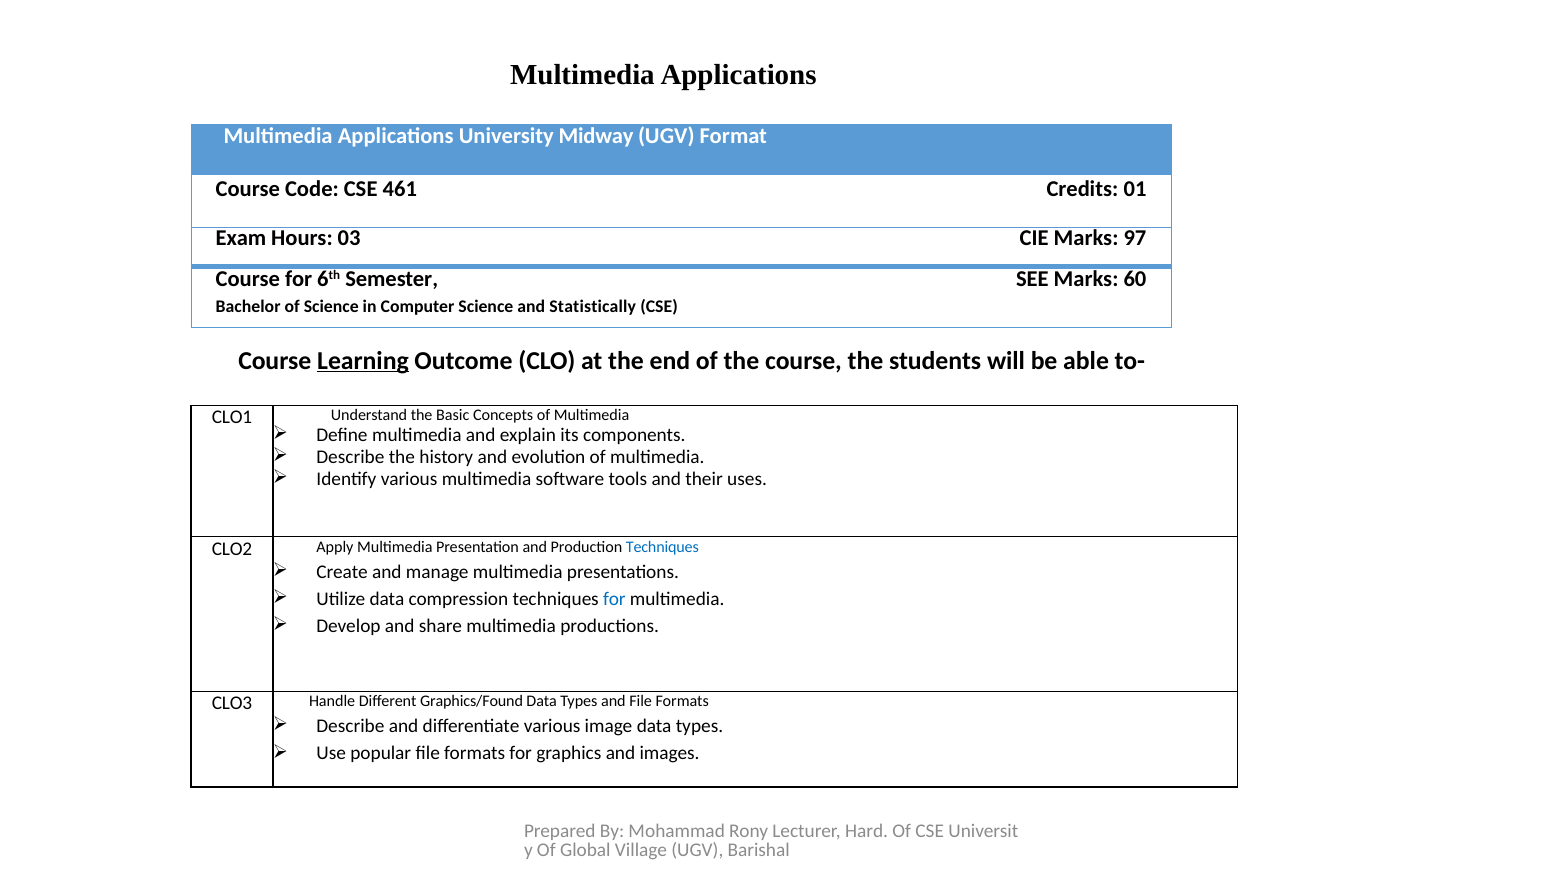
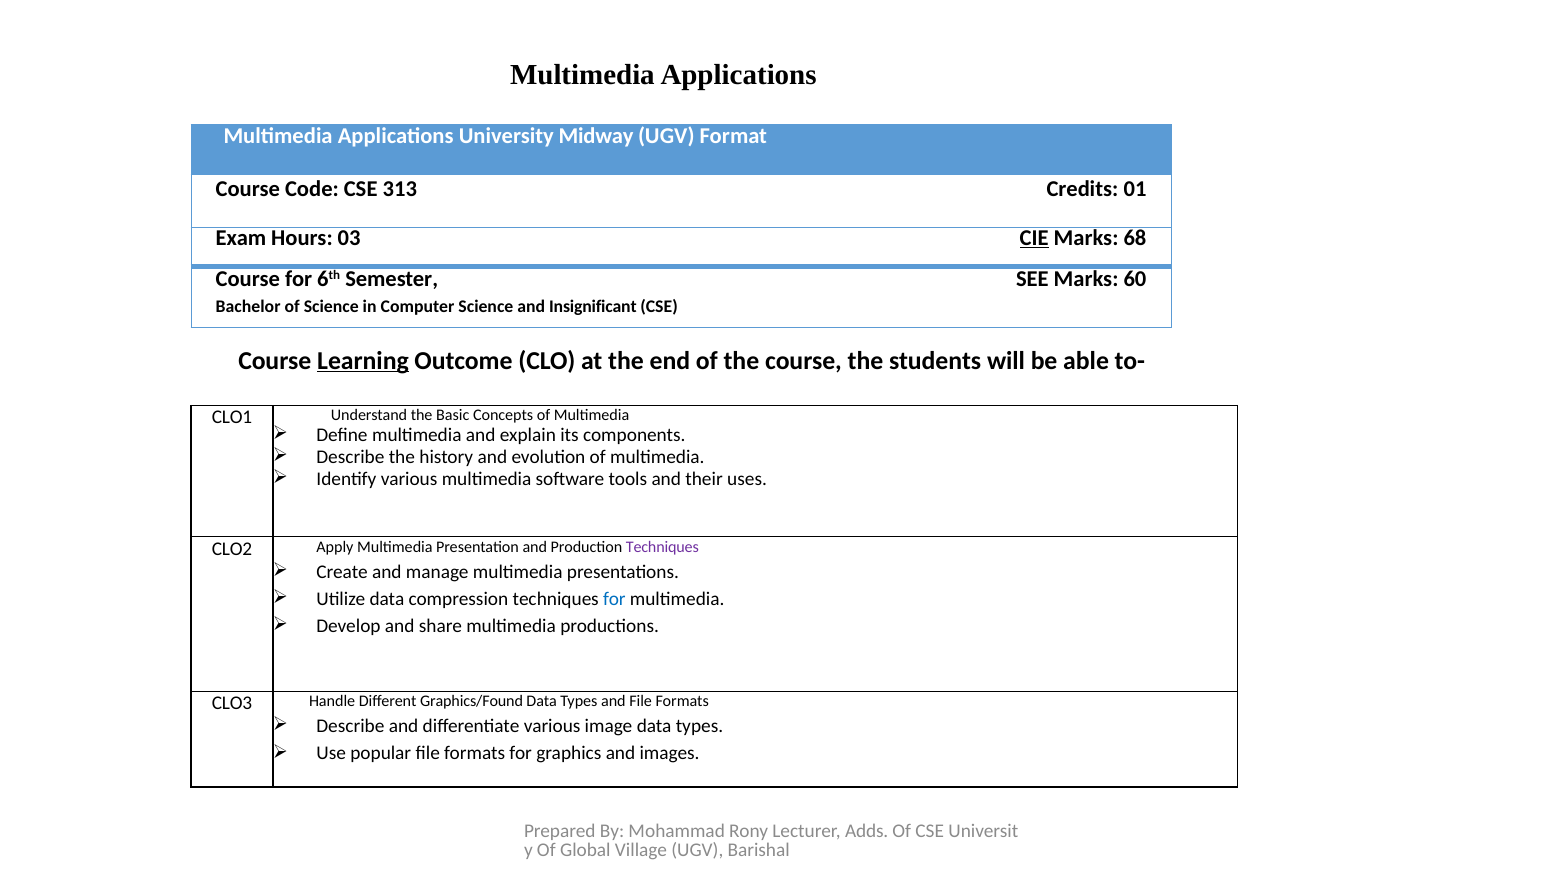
461: 461 -> 313
CIE underline: none -> present
97: 97 -> 68
Statistically: Statistically -> Insignificant
Techniques at (662, 547) colour: blue -> purple
Hard: Hard -> Adds
